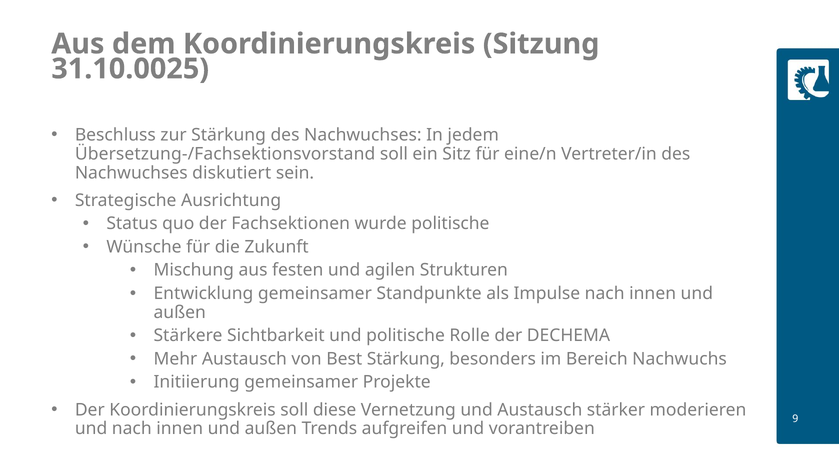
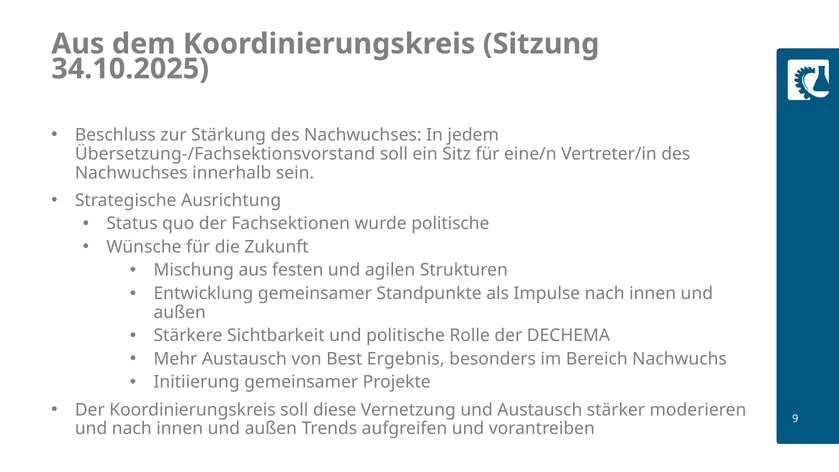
31.10.0025: 31.10.0025 -> 34.10.2025
diskutiert: diskutiert -> innerhalb
Best Stärkung: Stärkung -> Ergebnis
